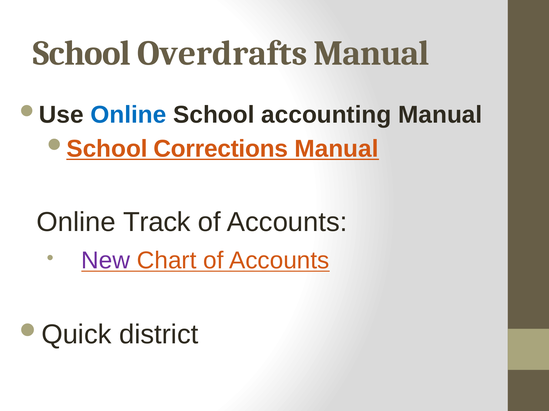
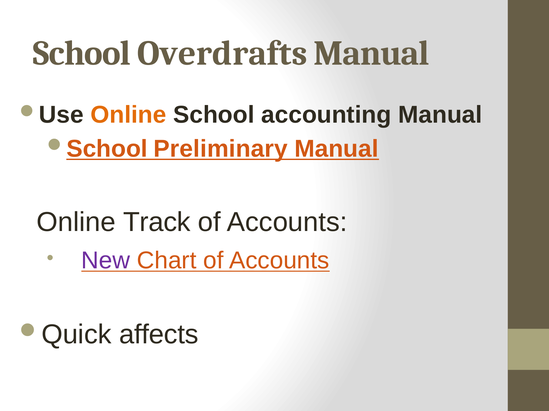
Online at (128, 115) colour: blue -> orange
Corrections: Corrections -> Preliminary
district: district -> affects
